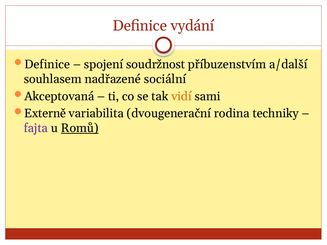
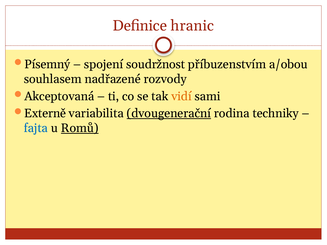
vydání: vydání -> hranic
Definice at (47, 64): Definice -> Písemný
a/další: a/další -> a/obou
sociální: sociální -> rozvody
dvougenerační underline: none -> present
fajta colour: purple -> blue
